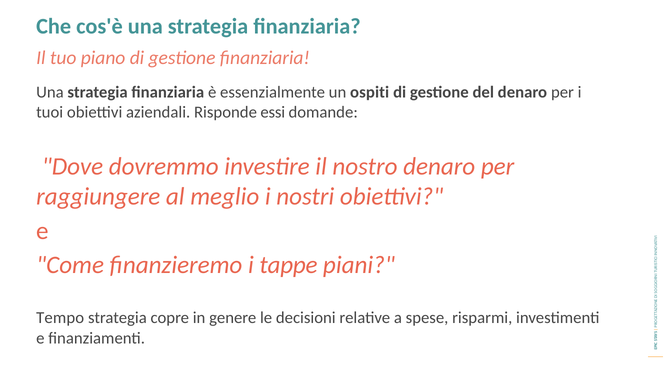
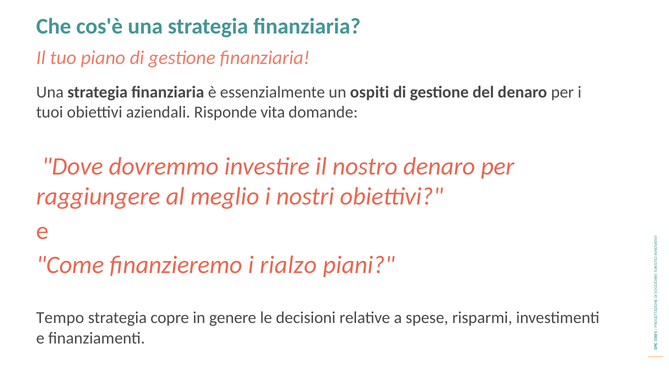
essi: essi -> vita
tappe: tappe -> rialzo
